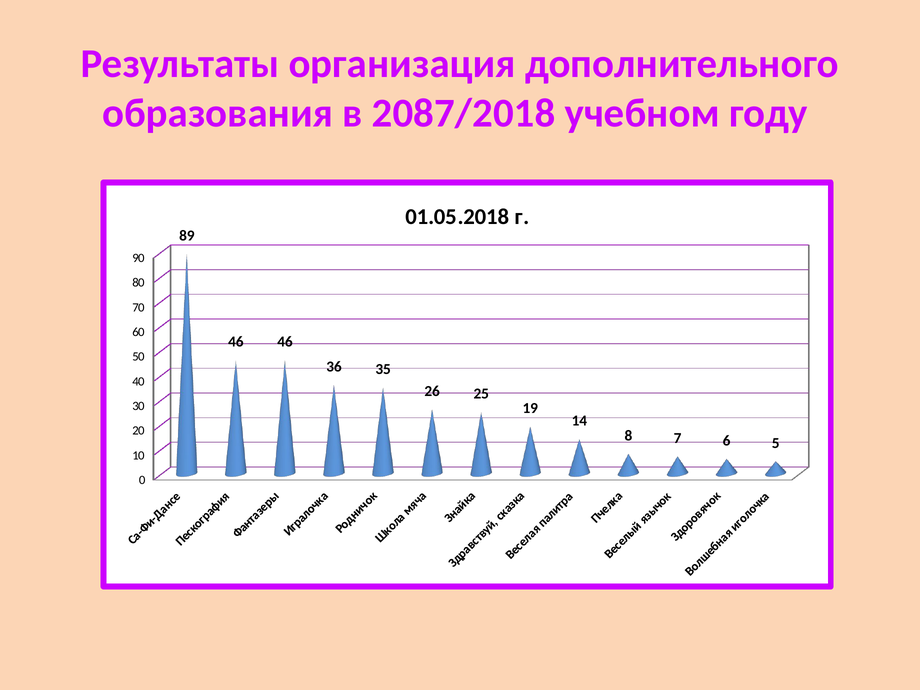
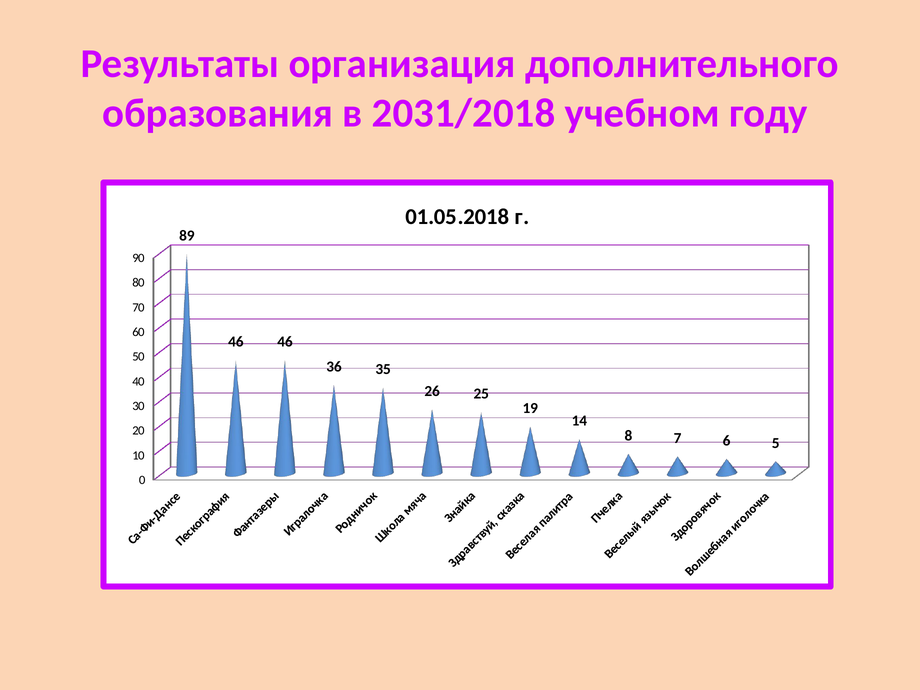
2087/2018: 2087/2018 -> 2031/2018
